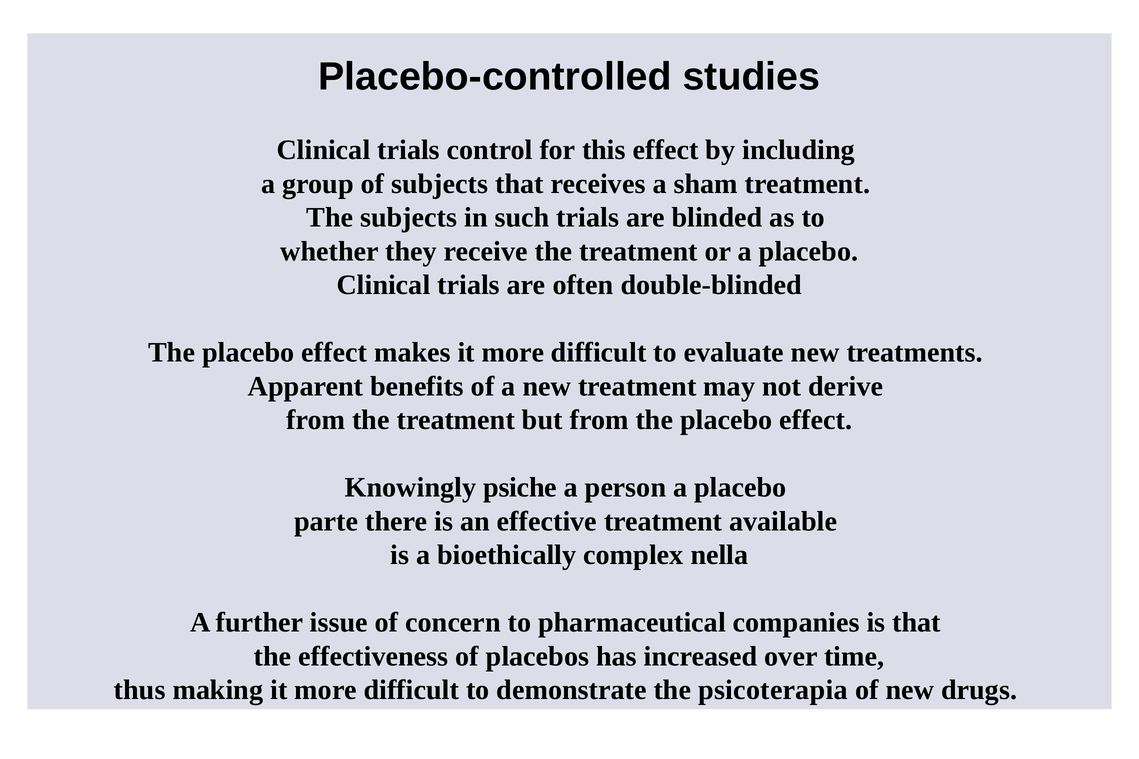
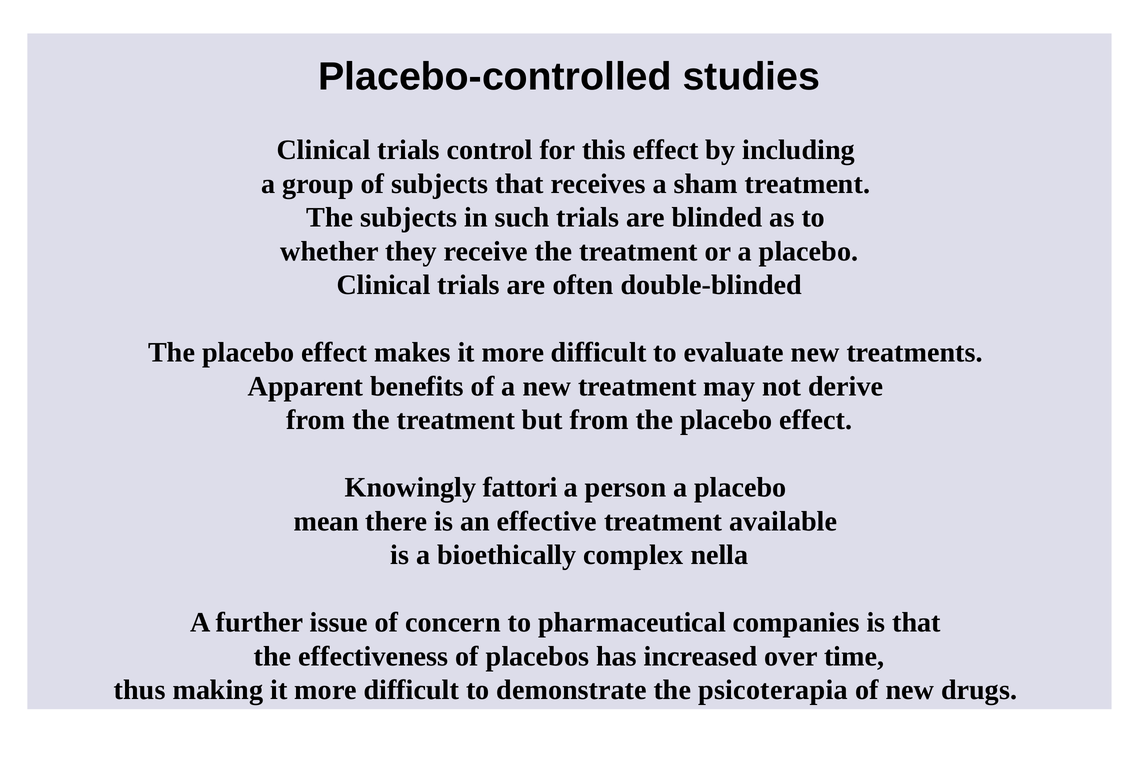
psiche: psiche -> fattori
parte: parte -> mean
